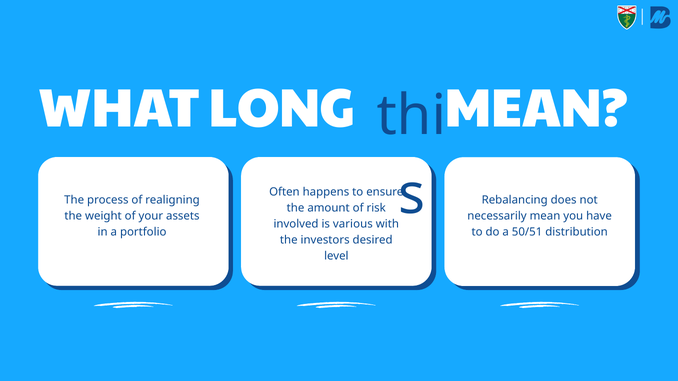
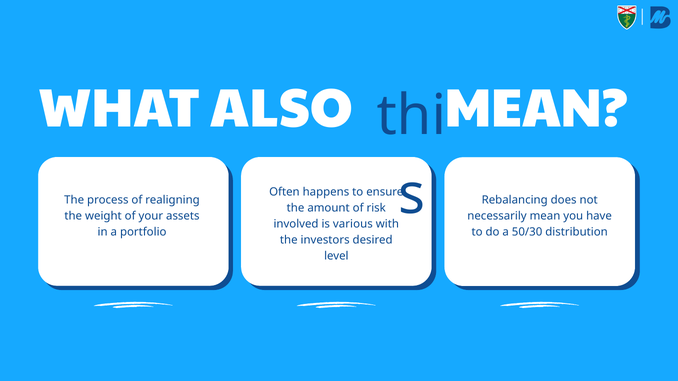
LONG: LONG -> ALSO
50/51: 50/51 -> 50/30
